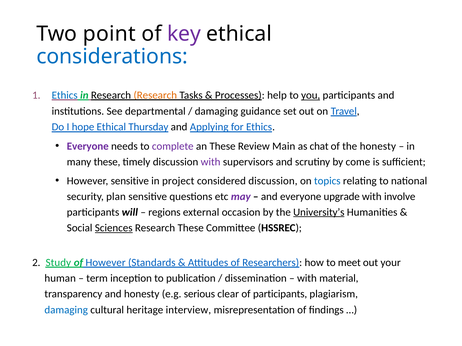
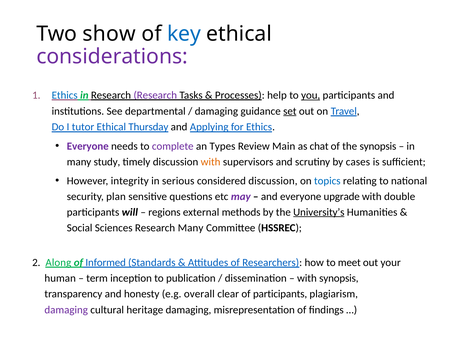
point: point -> show
key colour: purple -> blue
considerations colour: blue -> purple
Research at (155, 95) colour: orange -> purple
set underline: none -> present
hope: hope -> tutor
an These: These -> Types
the honesty: honesty -> synopsis
many these: these -> study
with at (211, 162) colour: purple -> orange
come: come -> cases
However sensitive: sensitive -> integrity
project: project -> serious
involve: involve -> double
occasion: occasion -> methods
Sciences underline: present -> none
Research These: These -> Many
Study: Study -> Along
of However: However -> Informed
with material: material -> synopsis
serious: serious -> overall
damaging at (66, 310) colour: blue -> purple
heritage interview: interview -> damaging
